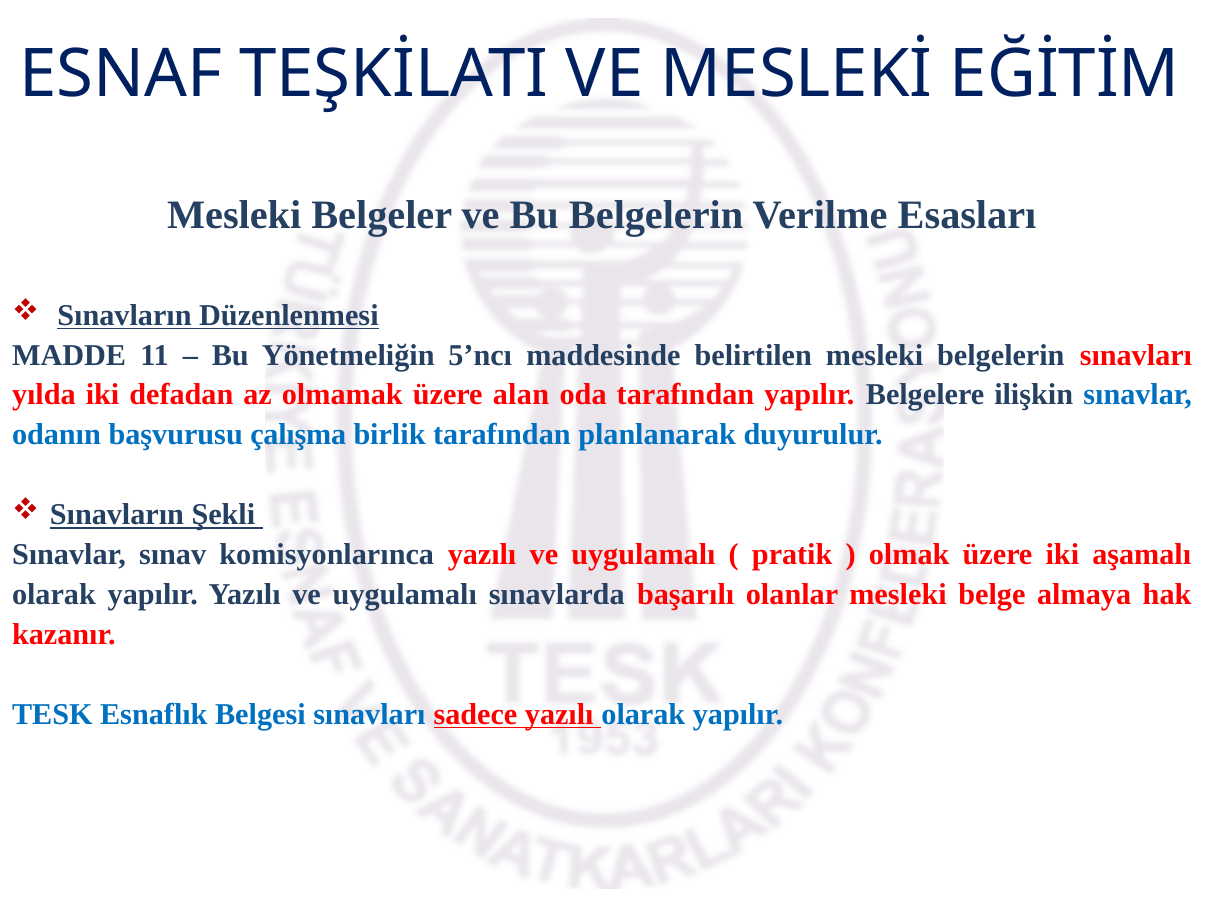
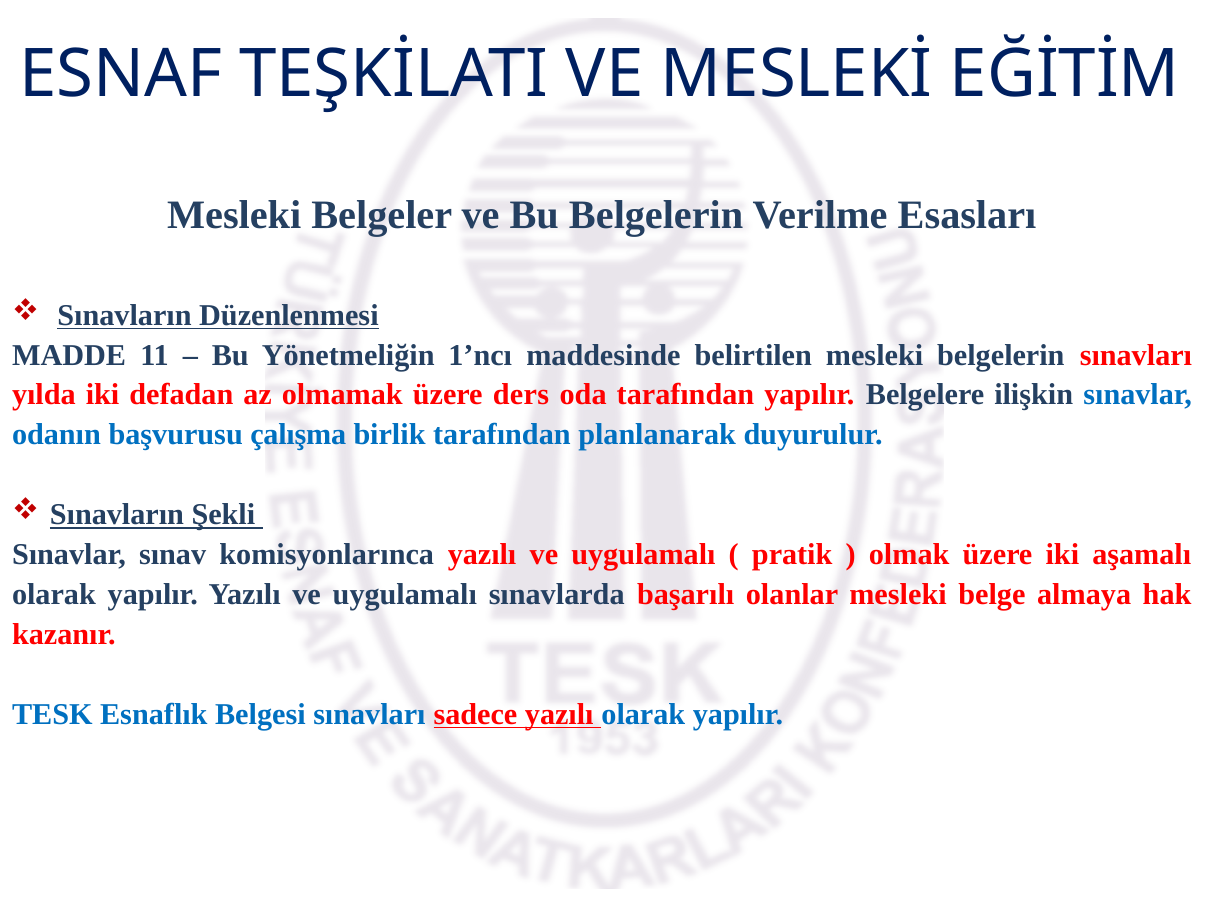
5’ncı: 5’ncı -> 1’ncı
alan: alan -> ders
